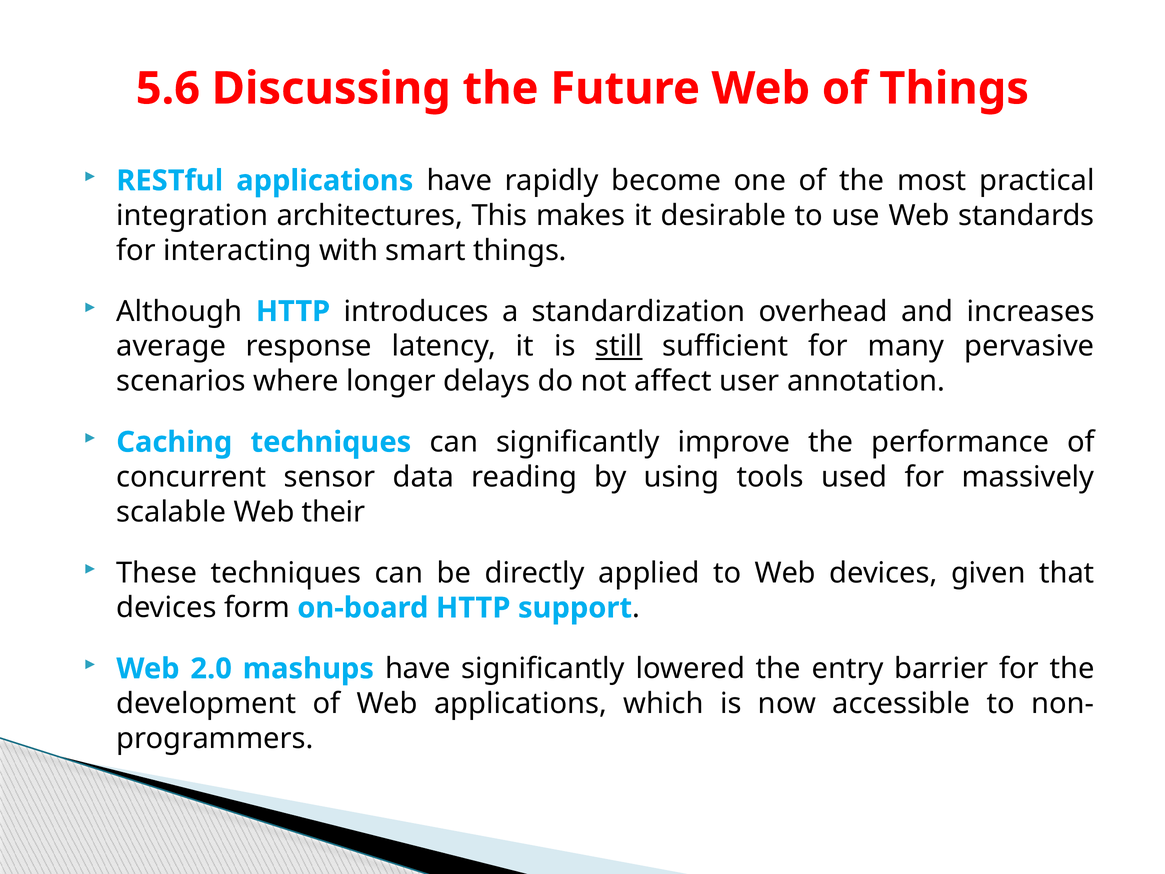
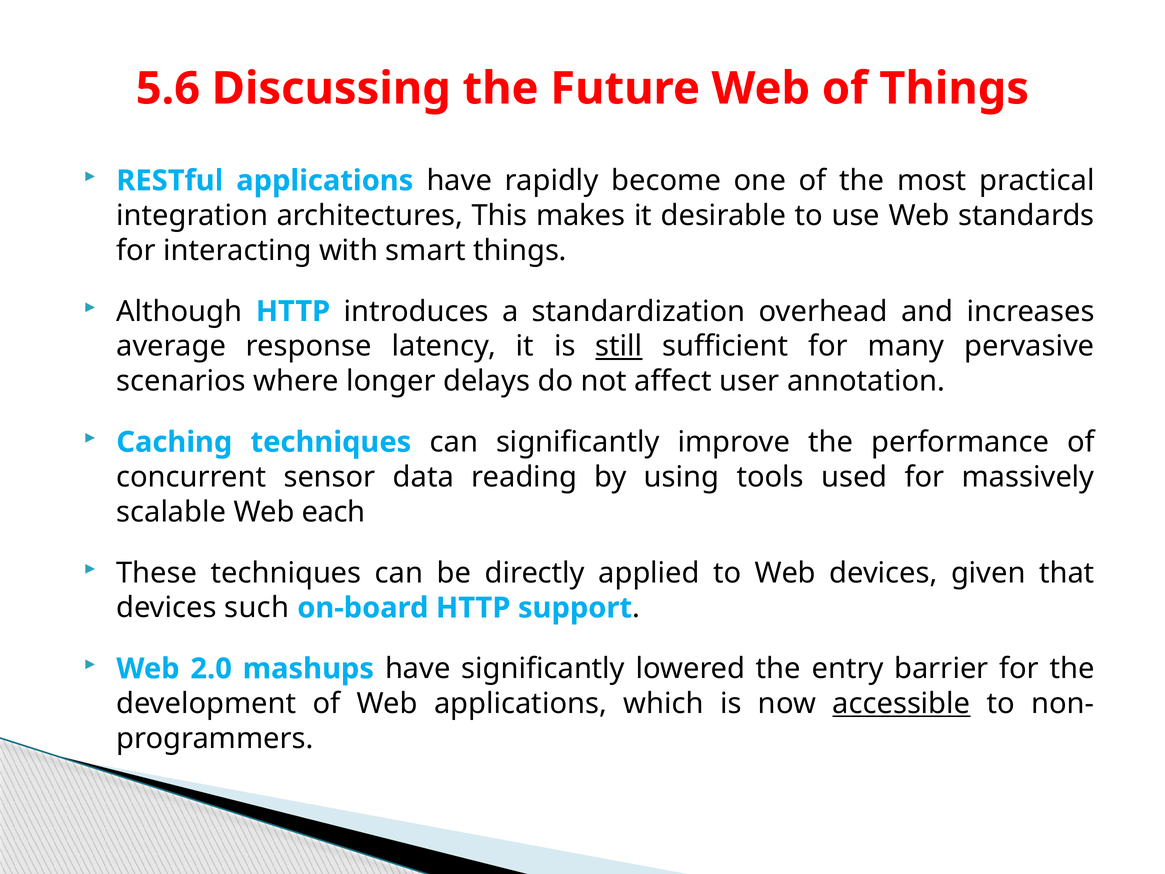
their: their -> each
form: form -> such
accessible underline: none -> present
